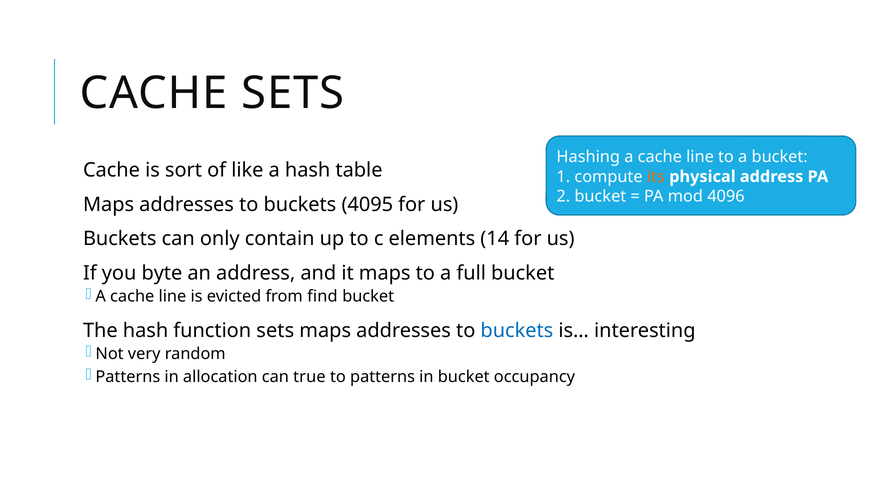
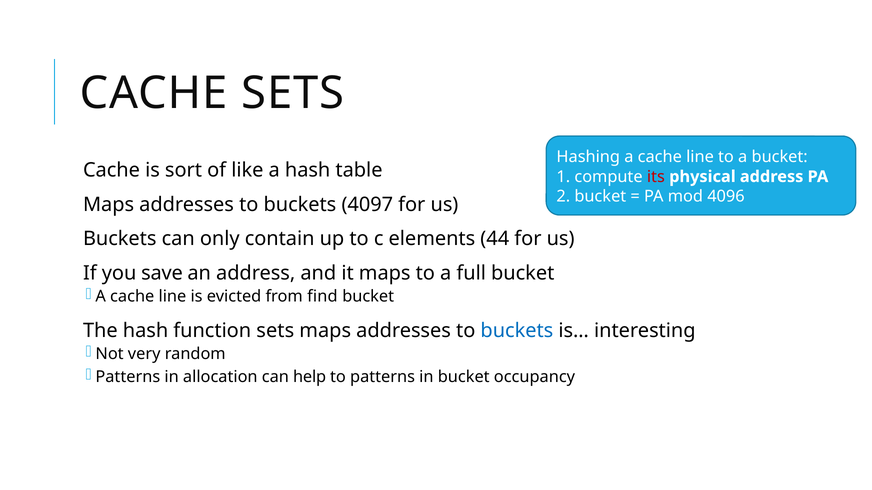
its colour: orange -> red
4095: 4095 -> 4097
14: 14 -> 44
byte: byte -> save
true: true -> help
